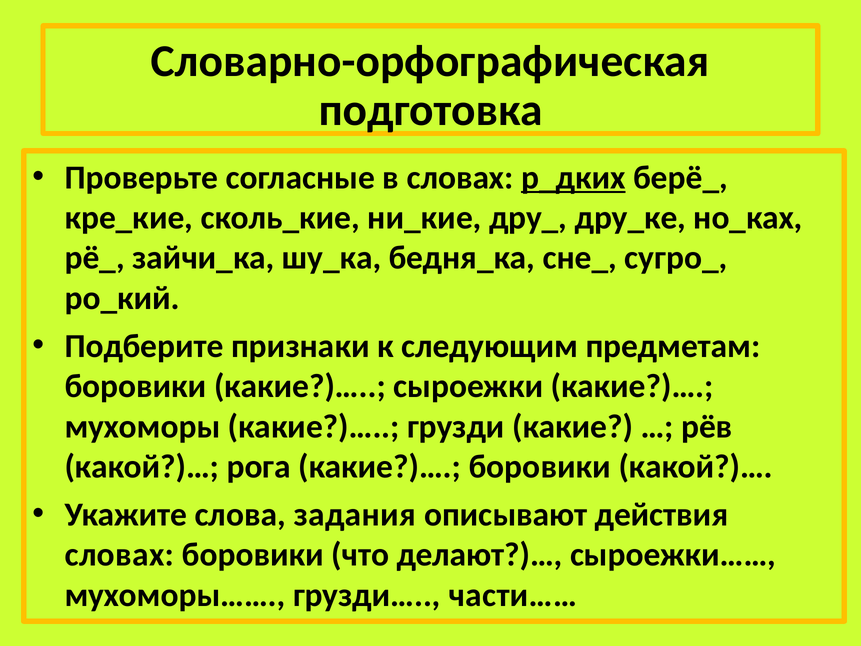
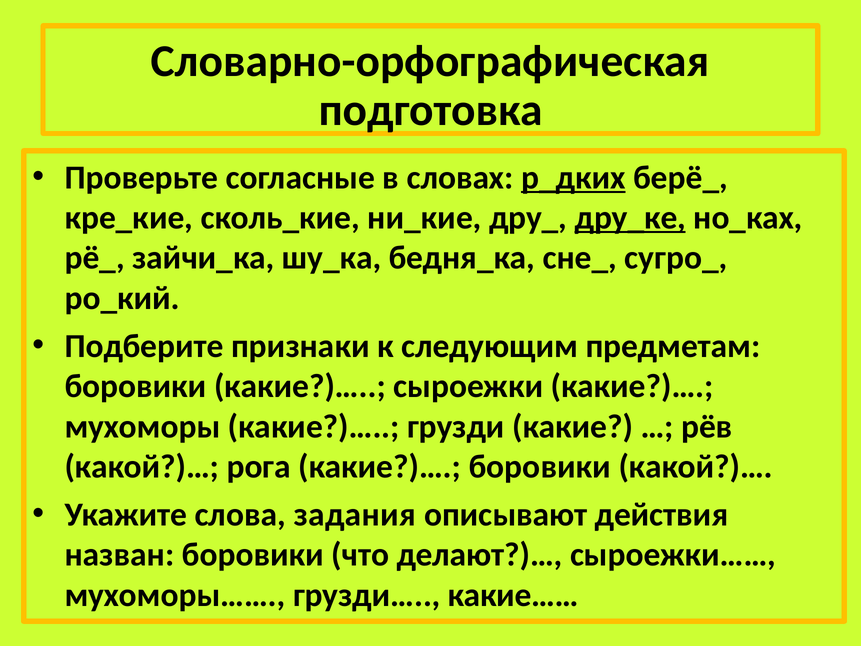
дру_ке underline: none -> present
словах at (119, 555): словах -> назван
части……: части…… -> какие……
